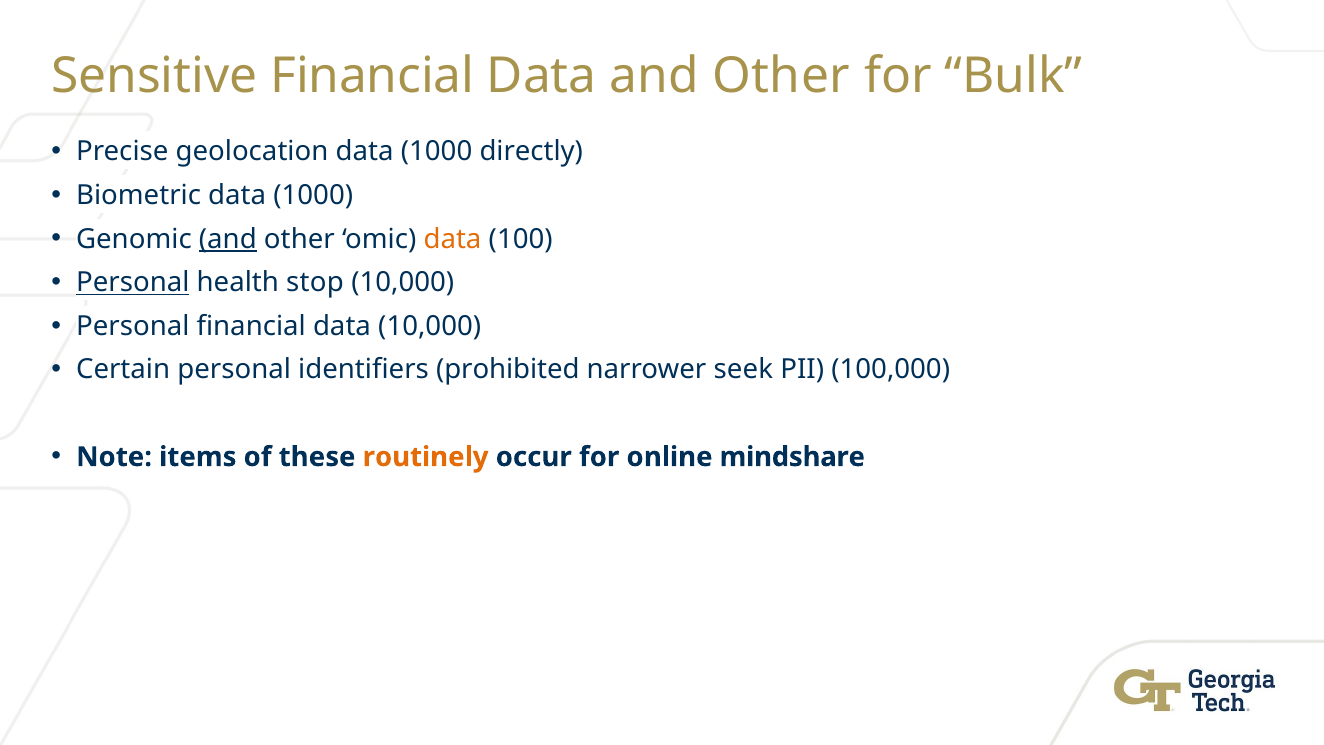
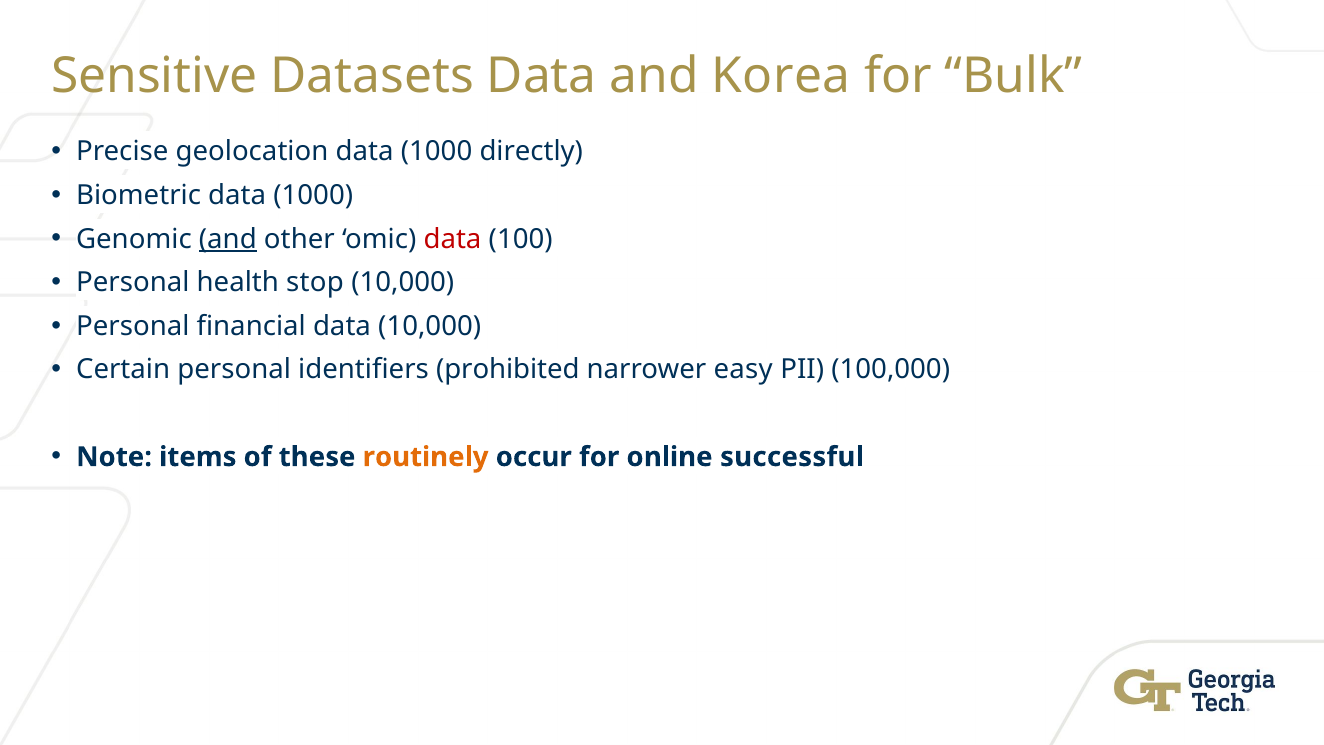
Sensitive Financial: Financial -> Datasets
Data and Other: Other -> Korea
data at (453, 239) colour: orange -> red
Personal at (133, 282) underline: present -> none
seek: seek -> easy
mindshare: mindshare -> successful
